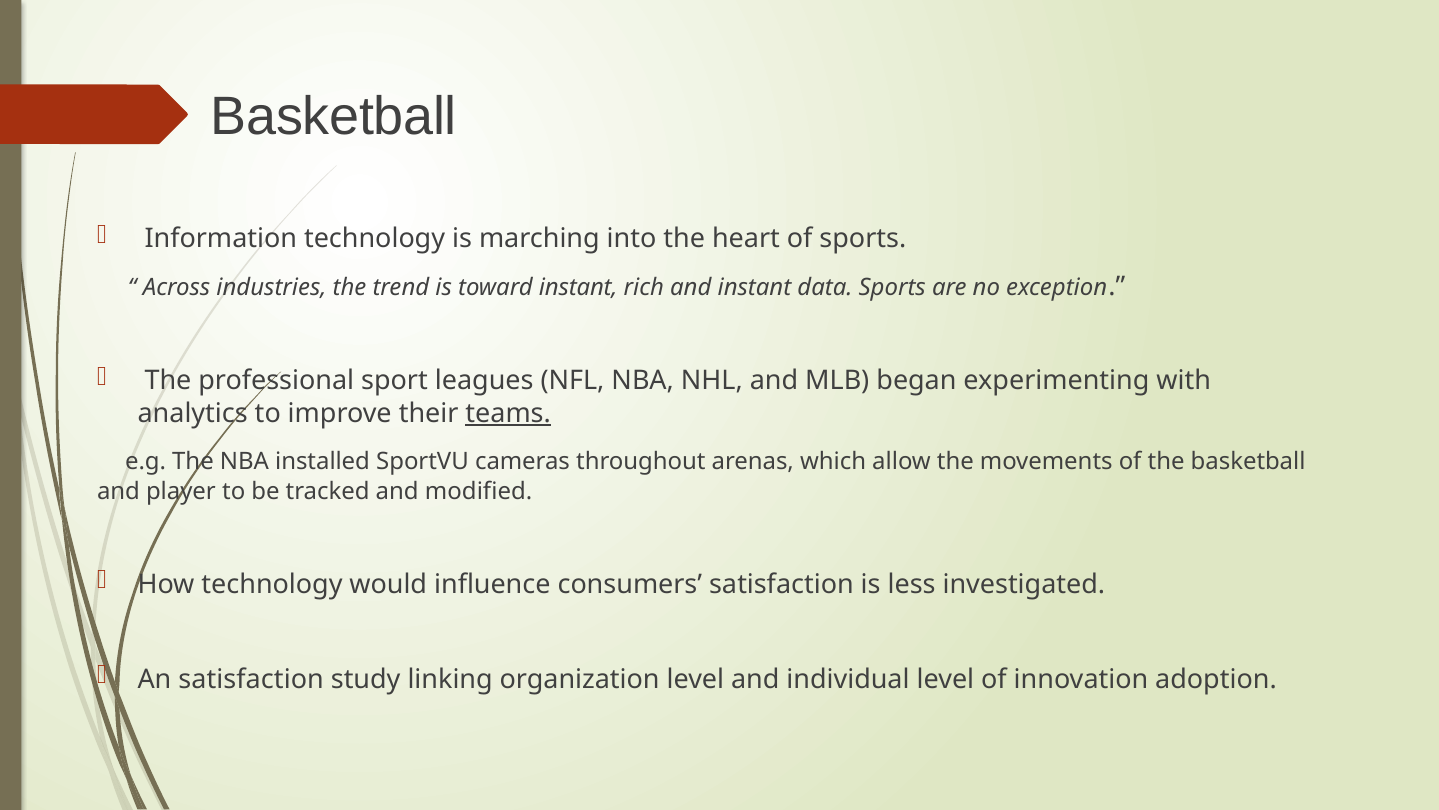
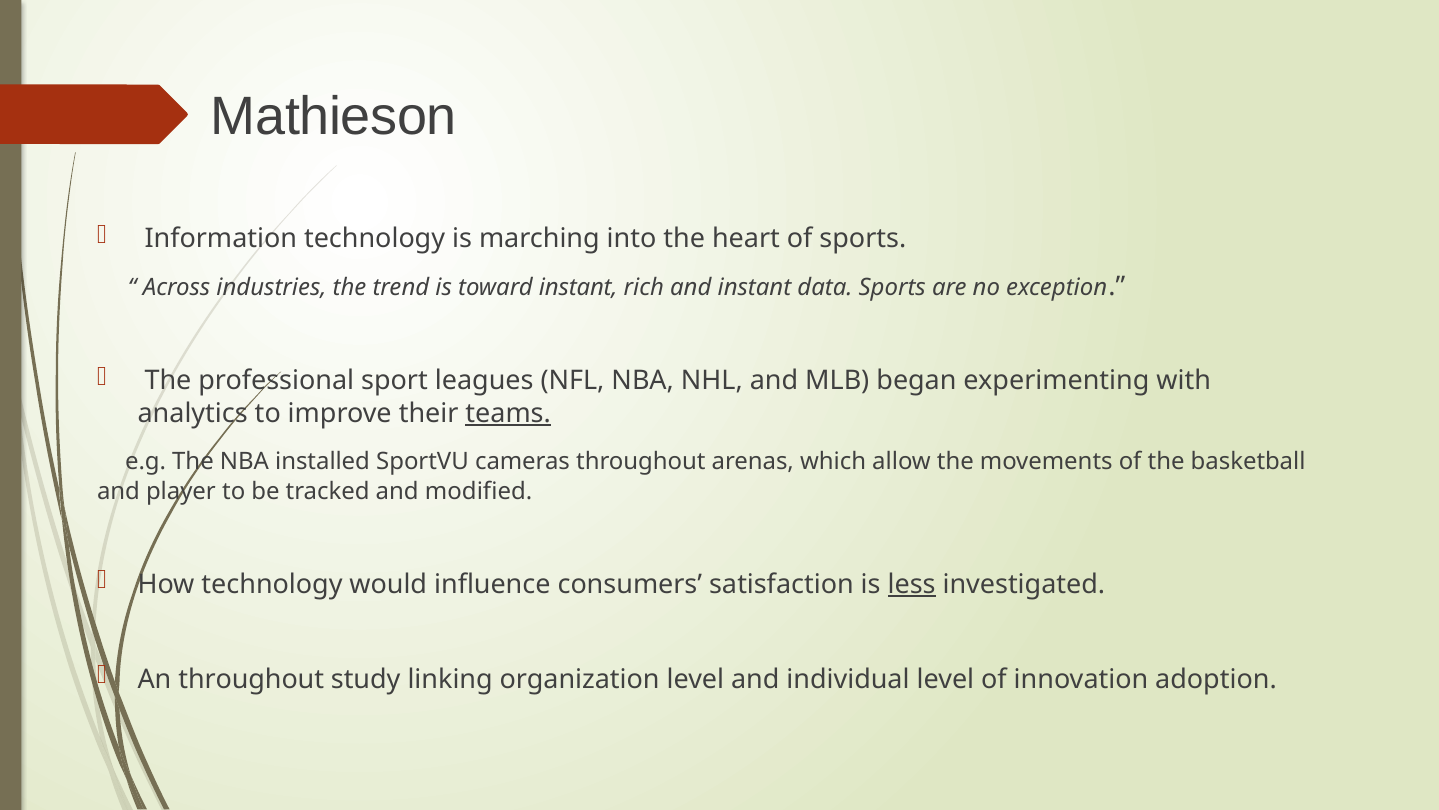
Basketball at (334, 116): Basketball -> Mathieson
less underline: none -> present
An satisfaction: satisfaction -> throughout
